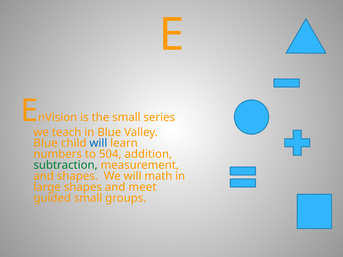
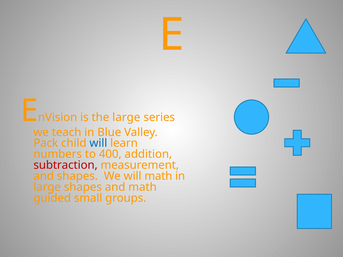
the small: small -> large
Blue at (46, 143): Blue -> Pack
504: 504 -> 400
subtraction colour: green -> red
and meet: meet -> math
